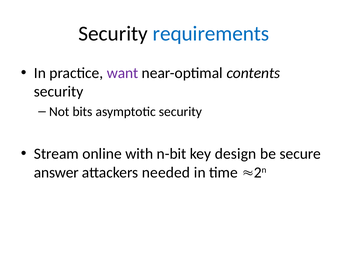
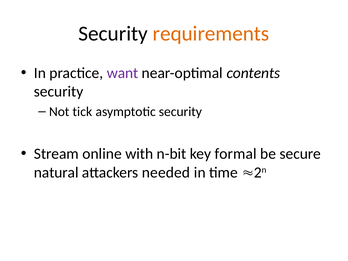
requirements colour: blue -> orange
bits: bits -> tick
design: design -> formal
answer: answer -> natural
